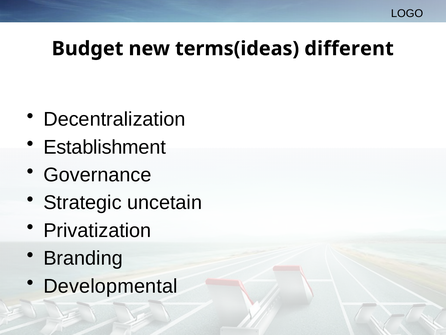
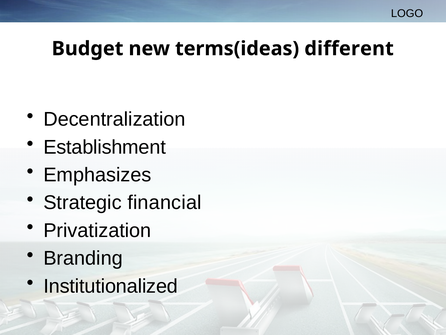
Governance: Governance -> Emphasizes
uncetain: uncetain -> financial
Developmental: Developmental -> Institutionalized
